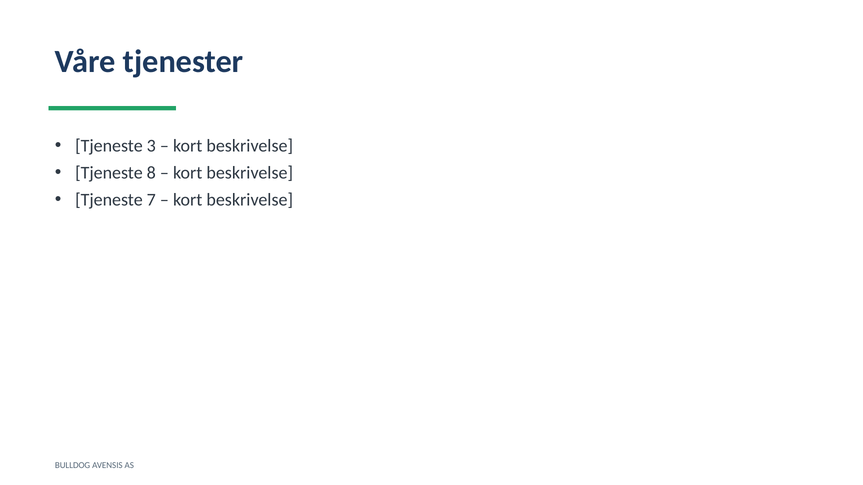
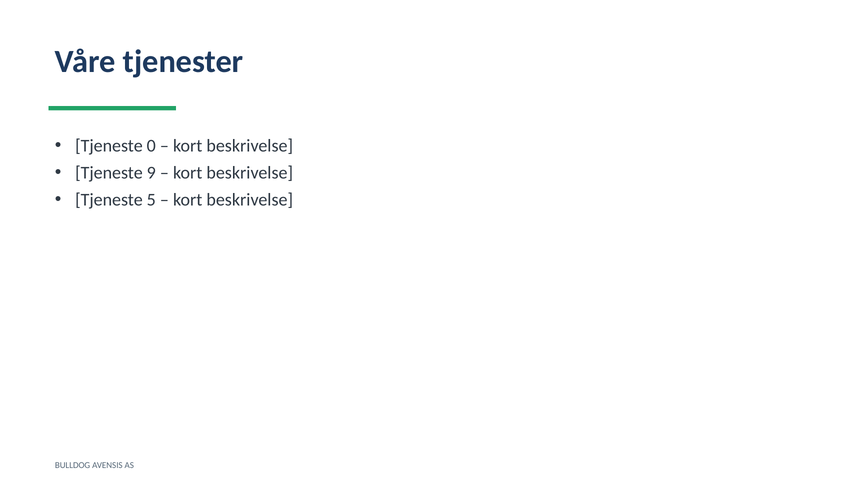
3: 3 -> 0
8: 8 -> 9
7: 7 -> 5
